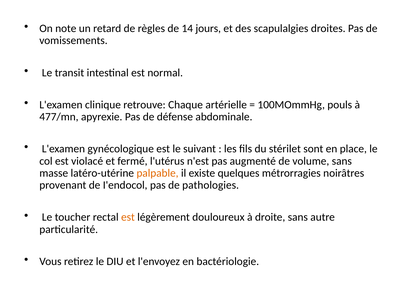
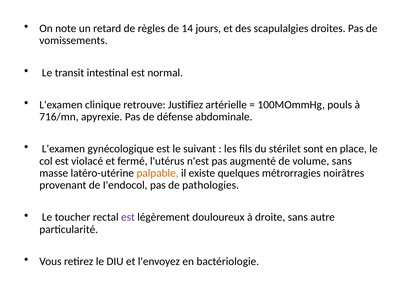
Chaque: Chaque -> Justifiez
477/mn: 477/mn -> 716/mn
est at (128, 217) colour: orange -> purple
